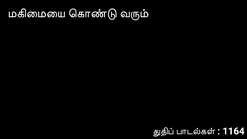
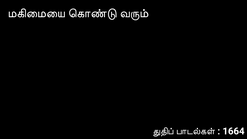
1164: 1164 -> 1664
